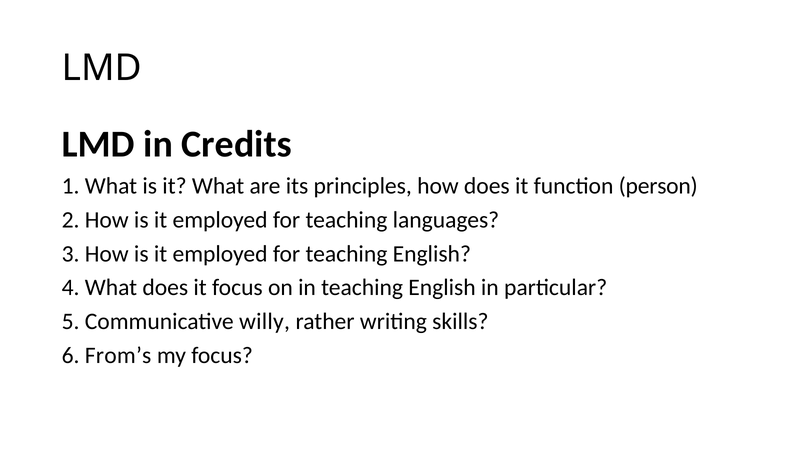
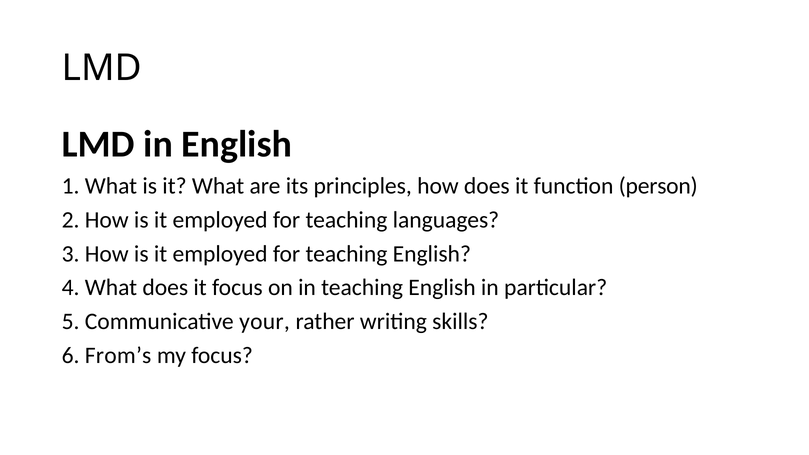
in Credits: Credits -> English
willy: willy -> your
